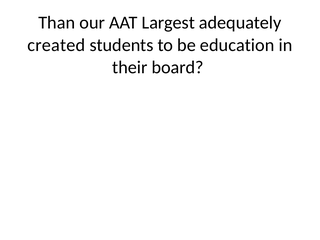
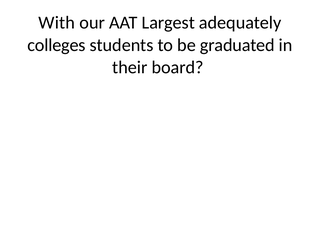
Than: Than -> With
created: created -> colleges
education: education -> graduated
